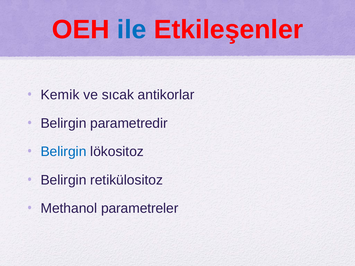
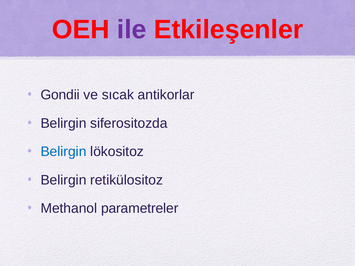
ile colour: blue -> purple
Kemik: Kemik -> Gondii
parametredir: parametredir -> siferositozda
